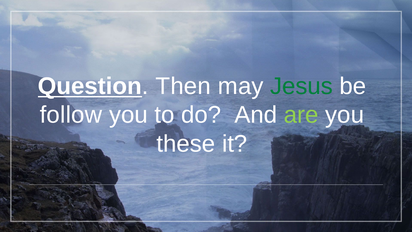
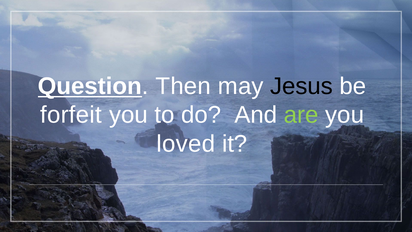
Jesus colour: green -> black
follow: follow -> forfeit
these: these -> loved
